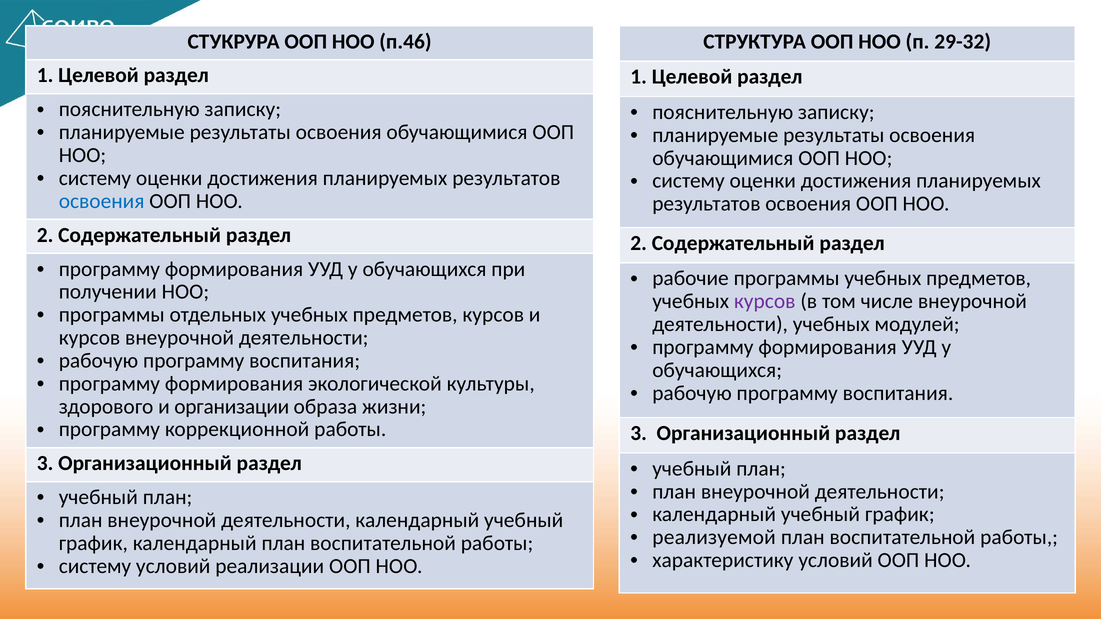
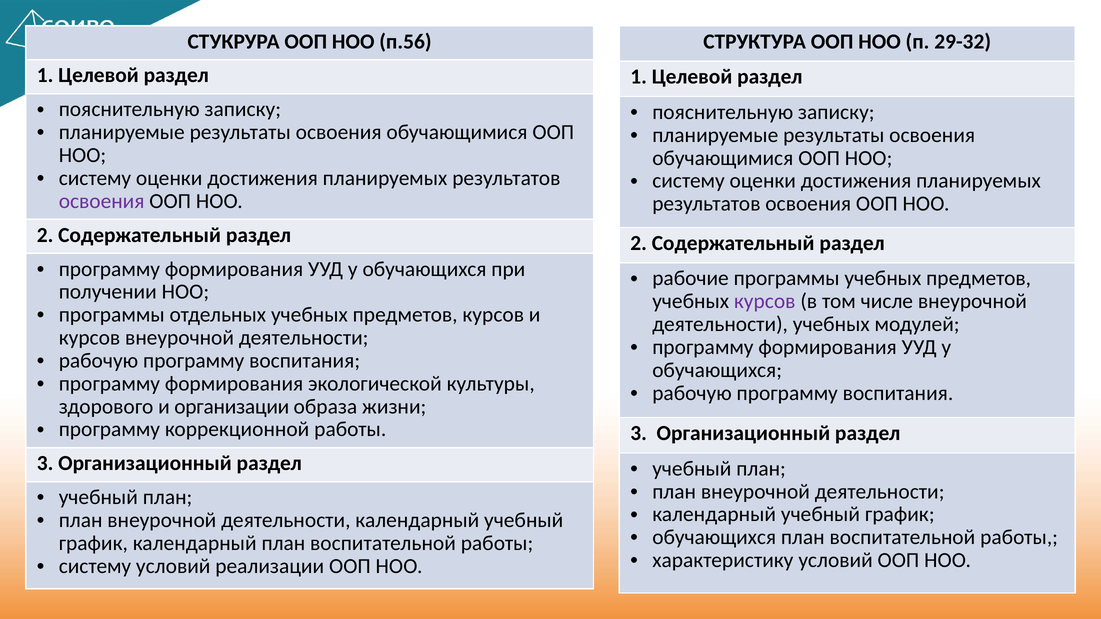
п.46: п.46 -> п.56
освоения at (102, 201) colour: blue -> purple
реализуемой at (714, 538): реализуемой -> обучающихся
